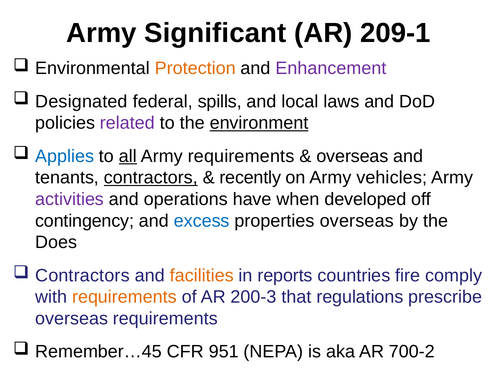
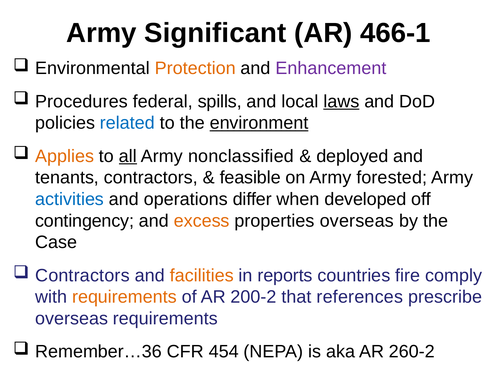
209-1: 209-1 -> 466-1
Designated: Designated -> Procedures
laws underline: none -> present
related colour: purple -> blue
Applies colour: blue -> orange
Army requirements: requirements -> nonclassified
overseas at (352, 156): overseas -> deployed
contractors at (151, 178) underline: present -> none
recently: recently -> feasible
vehicles: vehicles -> forested
activities colour: purple -> blue
have: have -> differ
excess colour: blue -> orange
Does: Does -> Case
200-3: 200-3 -> 200-2
regulations: regulations -> references
Remember…45: Remember…45 -> Remember…36
951: 951 -> 454
700-2: 700-2 -> 260-2
